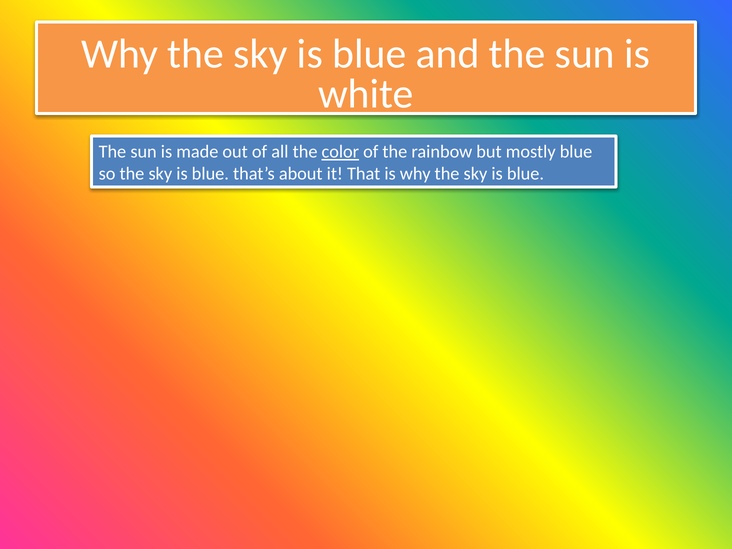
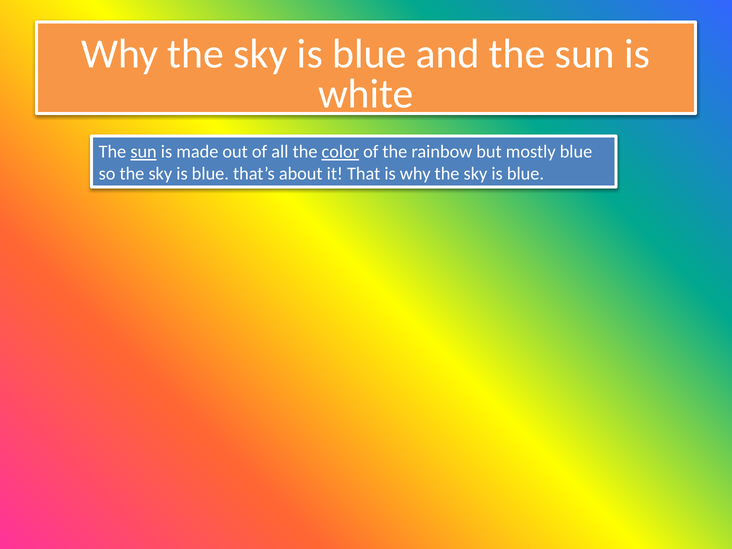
sun at (144, 152) underline: none -> present
